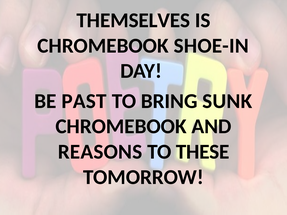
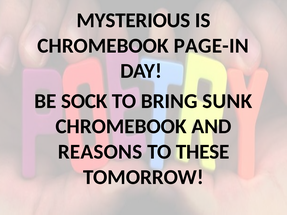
THEMSELVES: THEMSELVES -> MYSTERIOUS
SHOE-IN: SHOE-IN -> PAGE-IN
PAST: PAST -> SOCK
